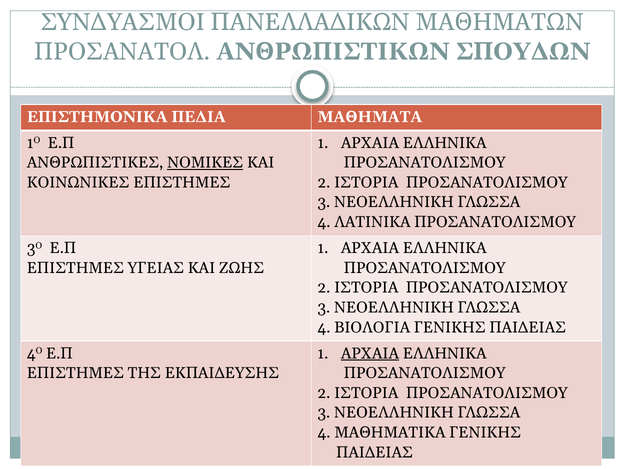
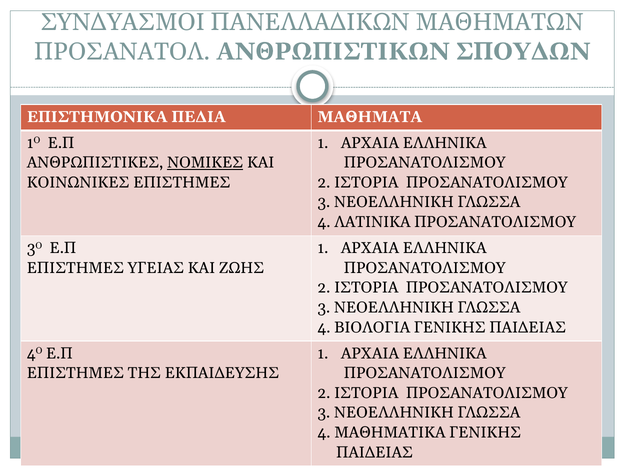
ΑΡΧΑΙΑ at (370, 353) underline: present -> none
